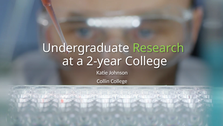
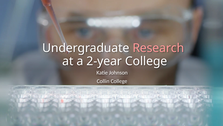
Research colour: light green -> pink
